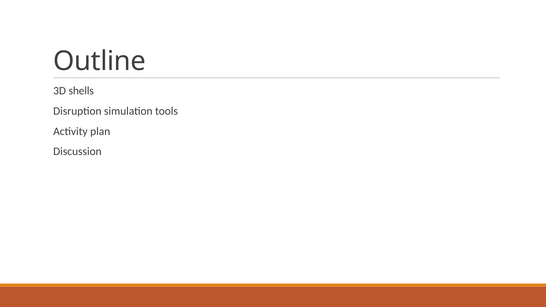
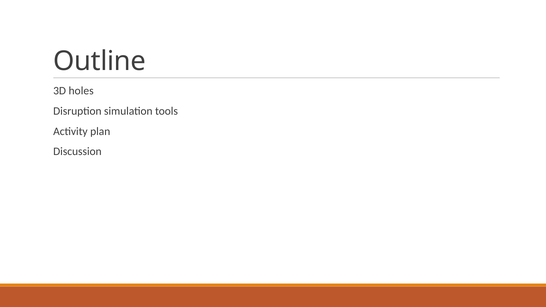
shells: shells -> holes
